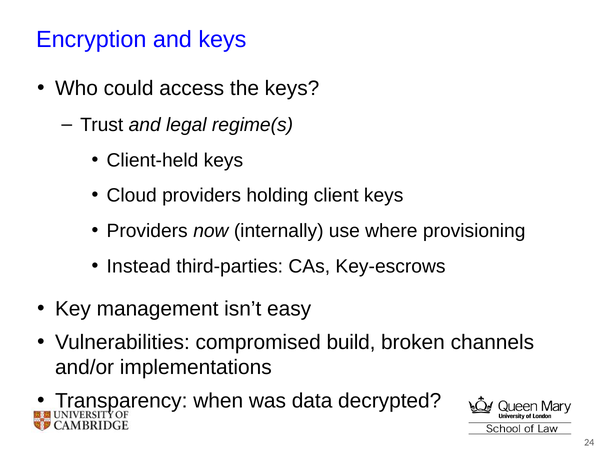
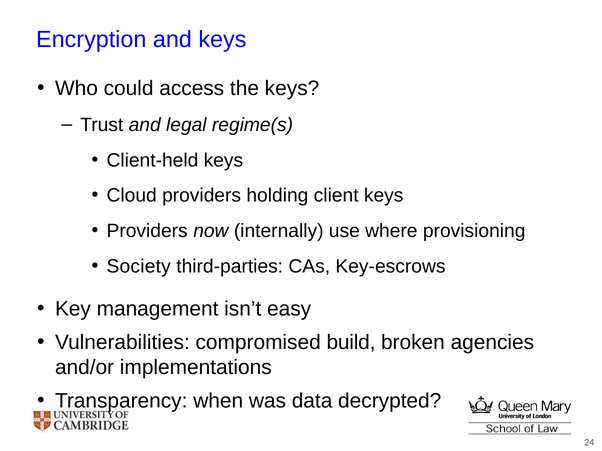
Instead: Instead -> Society
channels: channels -> agencies
